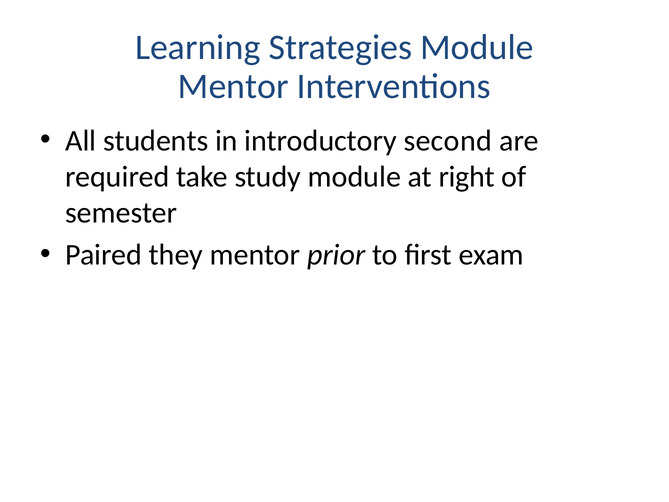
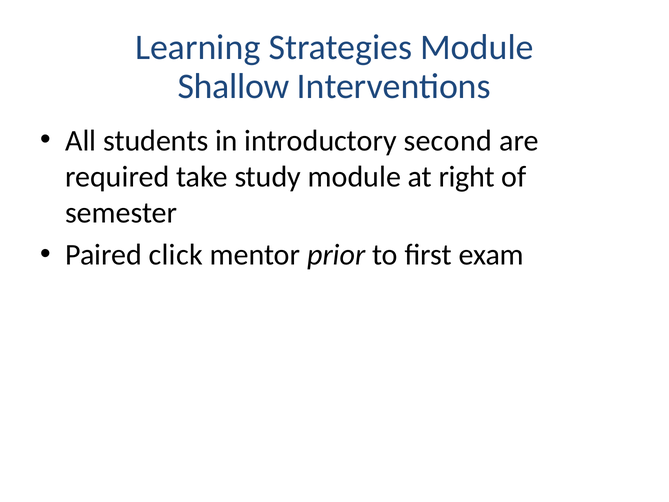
Mentor at (233, 86): Mentor -> Shallow
they: they -> click
